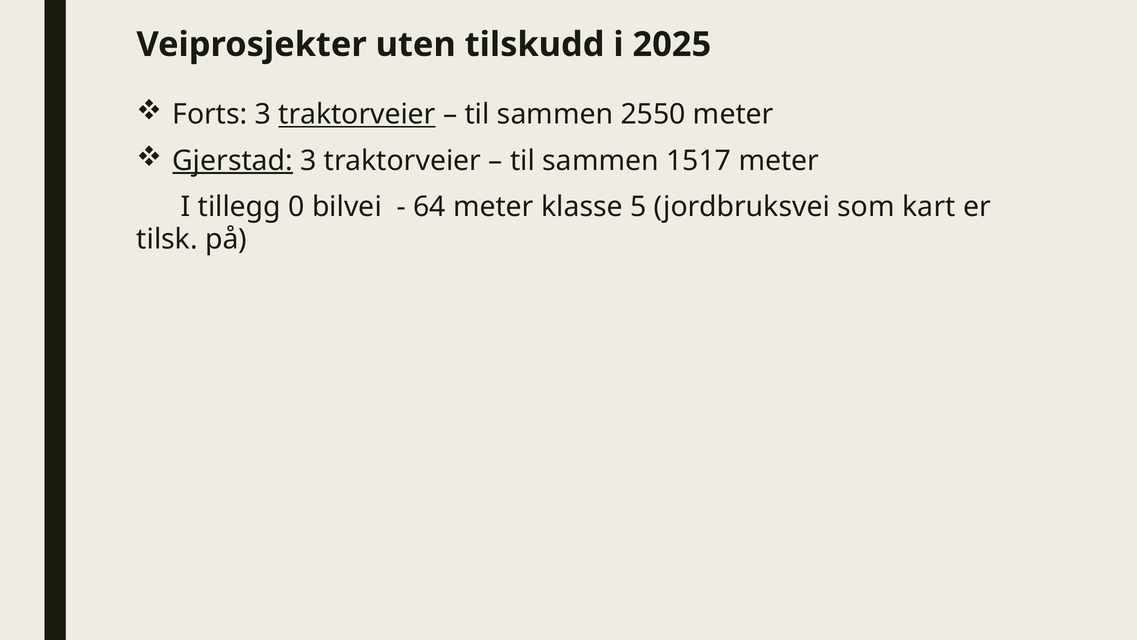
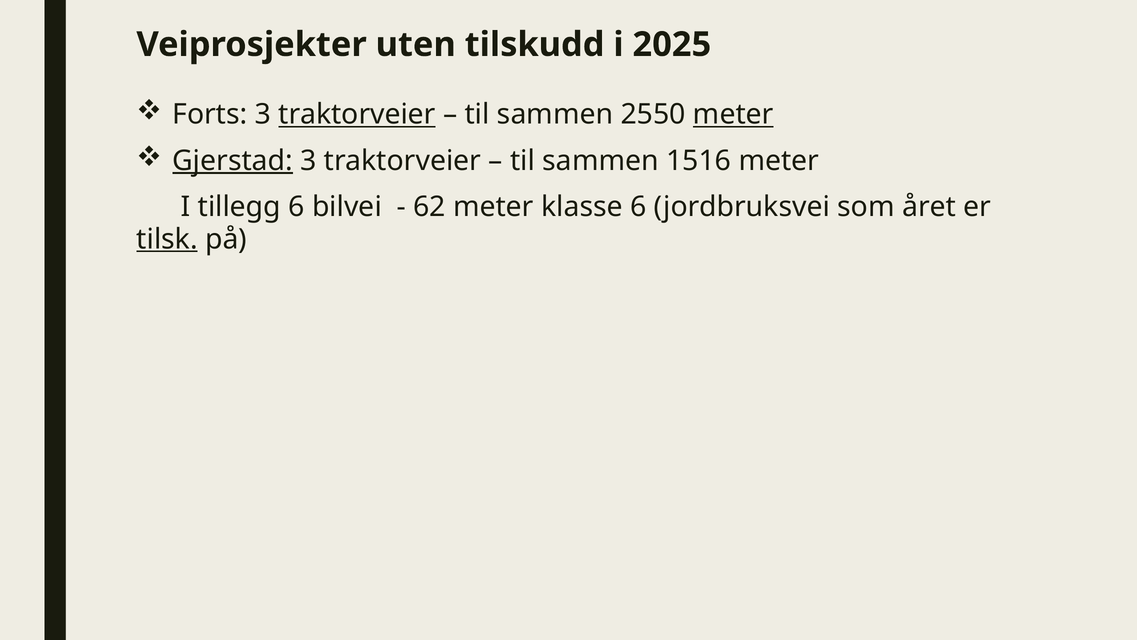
meter at (733, 114) underline: none -> present
1517: 1517 -> 1516
tillegg 0: 0 -> 6
64: 64 -> 62
klasse 5: 5 -> 6
kart: kart -> året
tilsk underline: none -> present
